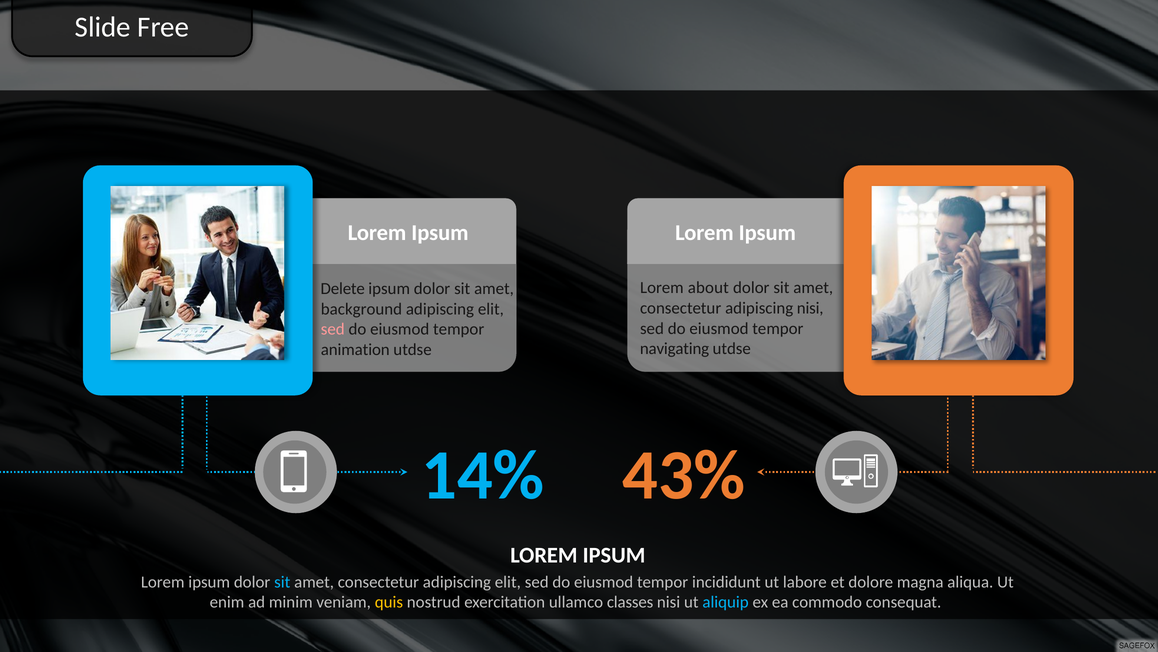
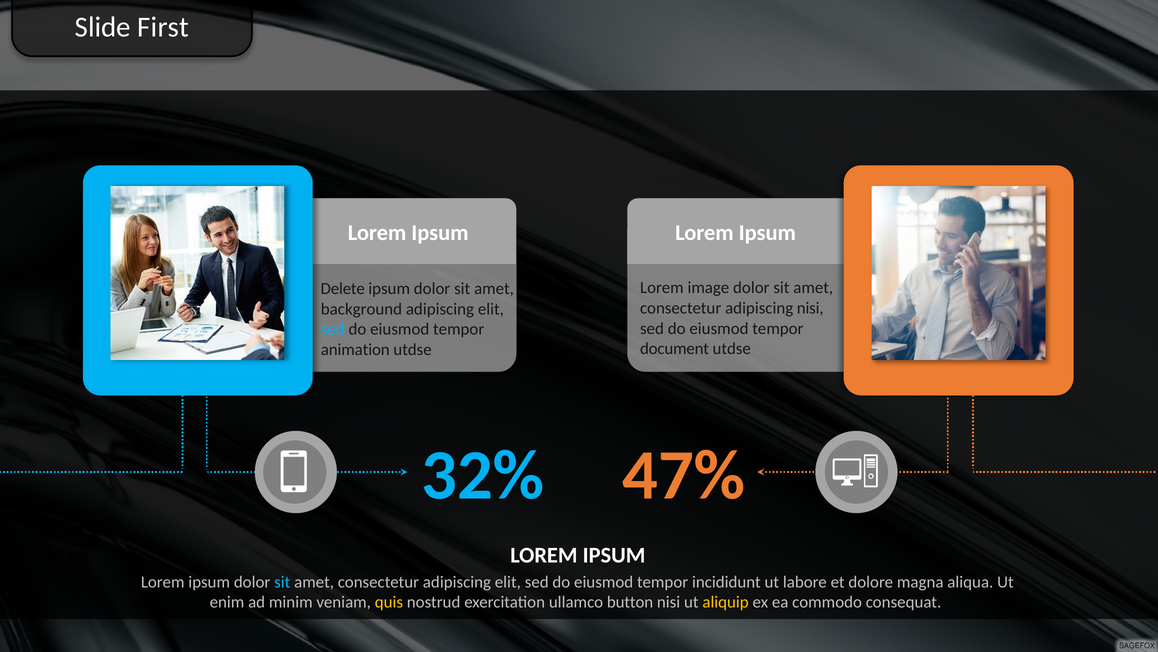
Free: Free -> First
about: about -> image
sed at (333, 329) colour: pink -> light blue
navigating: navigating -> document
14%: 14% -> 32%
43%: 43% -> 47%
classes: classes -> button
aliquip colour: light blue -> yellow
